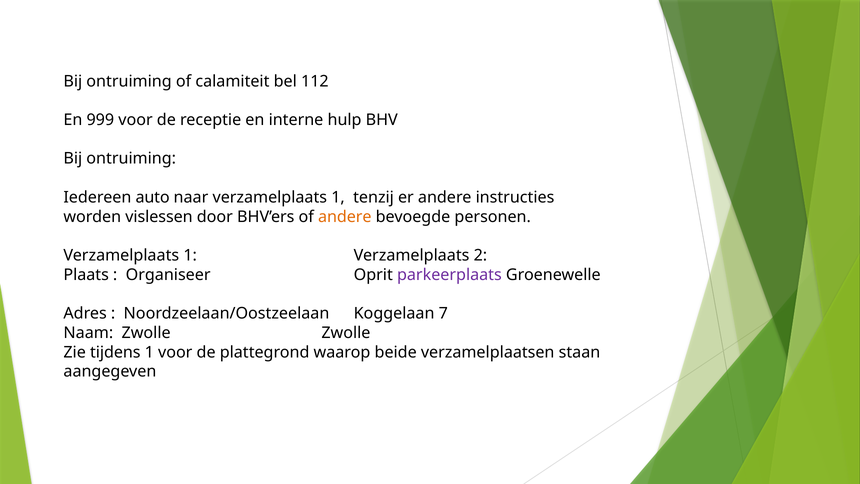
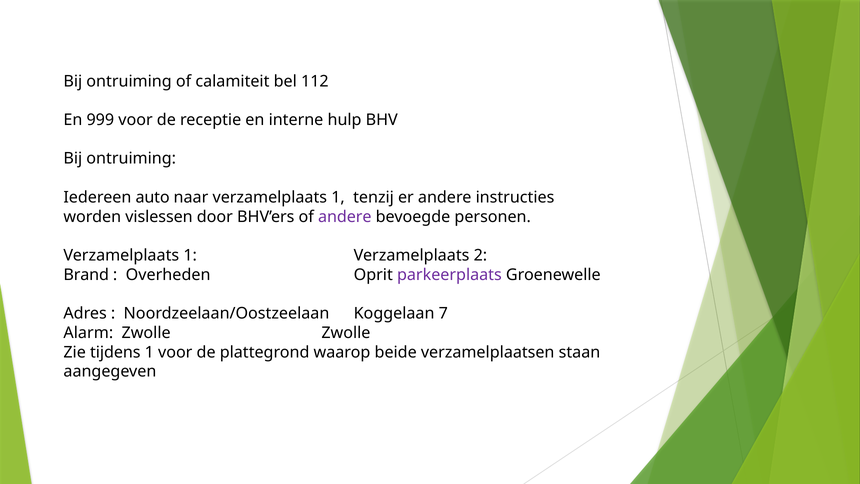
andere at (345, 217) colour: orange -> purple
Plaats: Plaats -> Brand
Organiseer: Organiseer -> Overheden
Naam: Naam -> Alarm
